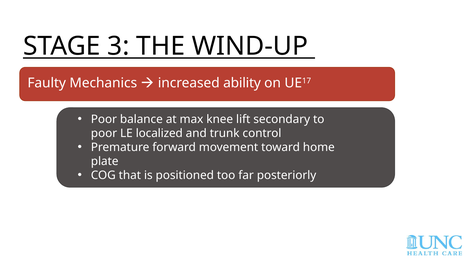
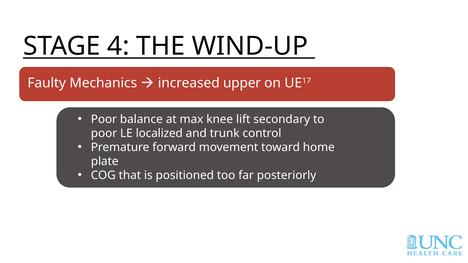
3: 3 -> 4
ability: ability -> upper
